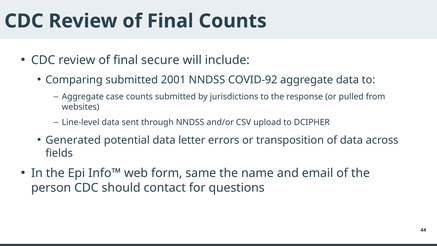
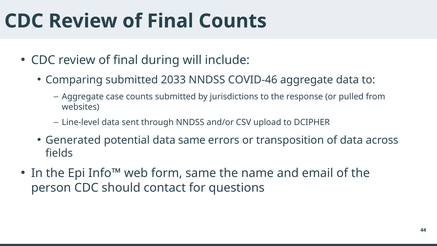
secure: secure -> during
2001: 2001 -> 2033
COVID-92: COVID-92 -> COVID-46
data letter: letter -> same
